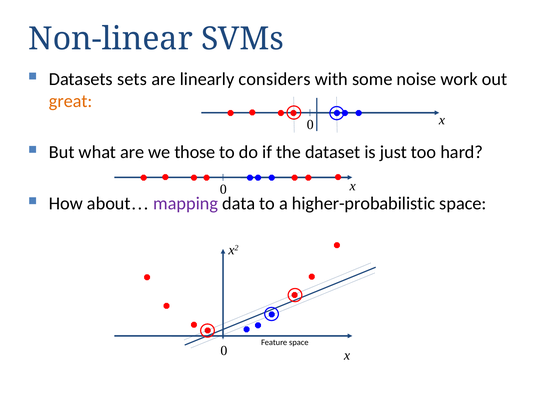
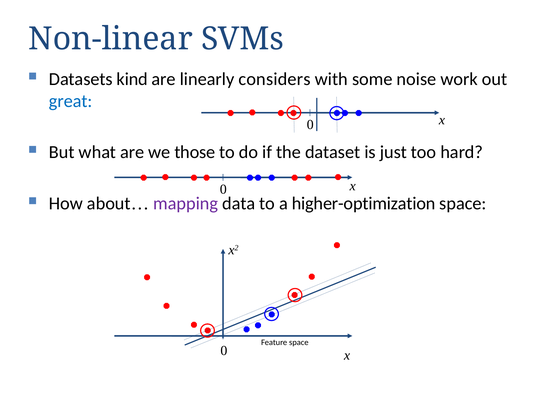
sets: sets -> kind
great colour: orange -> blue
higher-probabilistic: higher-probabilistic -> higher-optimization
